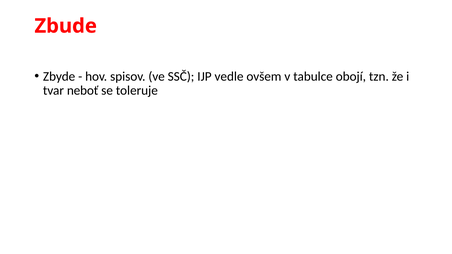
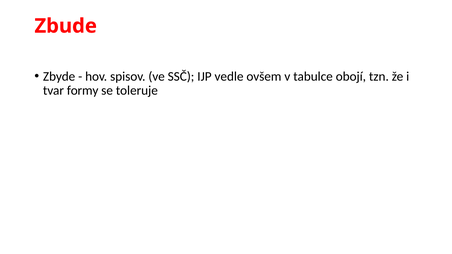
neboť: neboť -> formy
